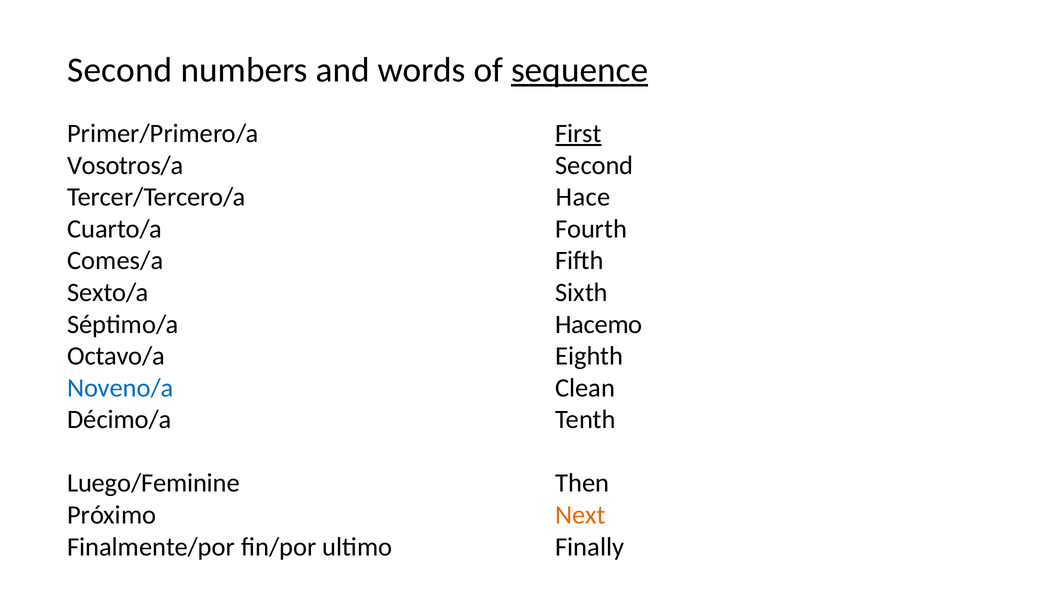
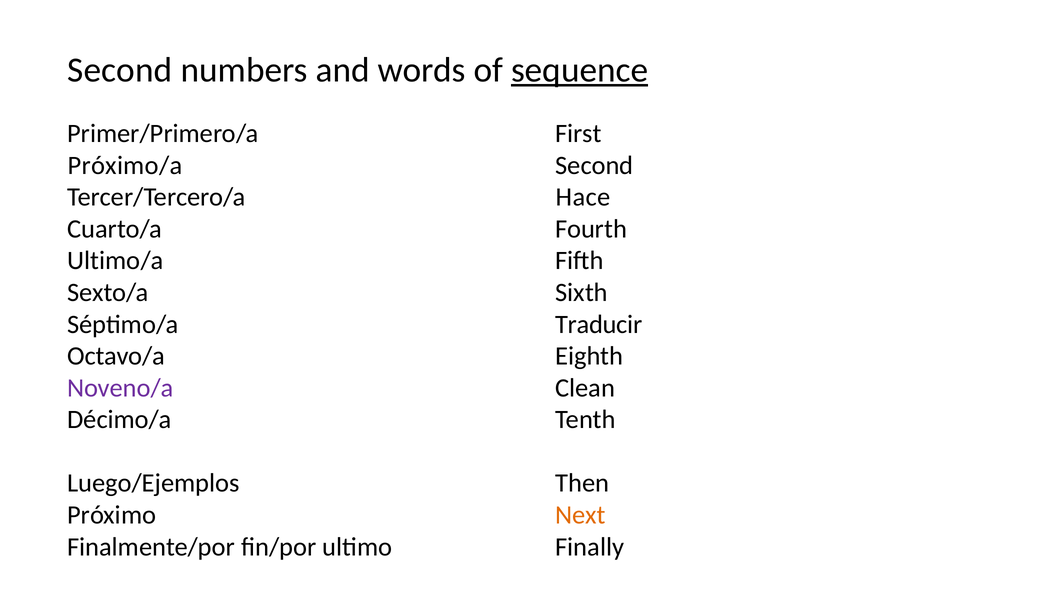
First underline: present -> none
Vosotros/a: Vosotros/a -> Próximo/a
Comes/a: Comes/a -> Ultimo/a
Hacemo: Hacemo -> Traducir
Noveno/a colour: blue -> purple
Luego/Feminine: Luego/Feminine -> Luego/Ejemplos
